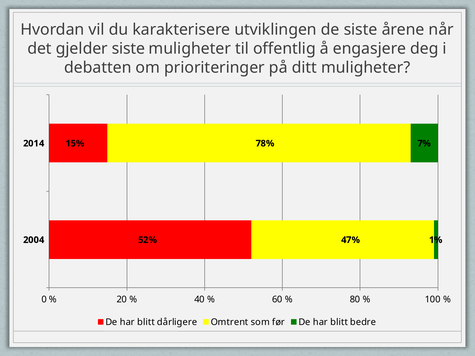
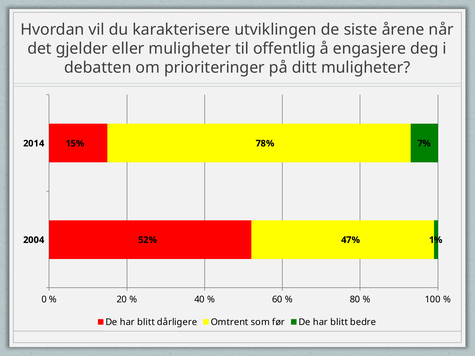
gjelder siste: siste -> eller
